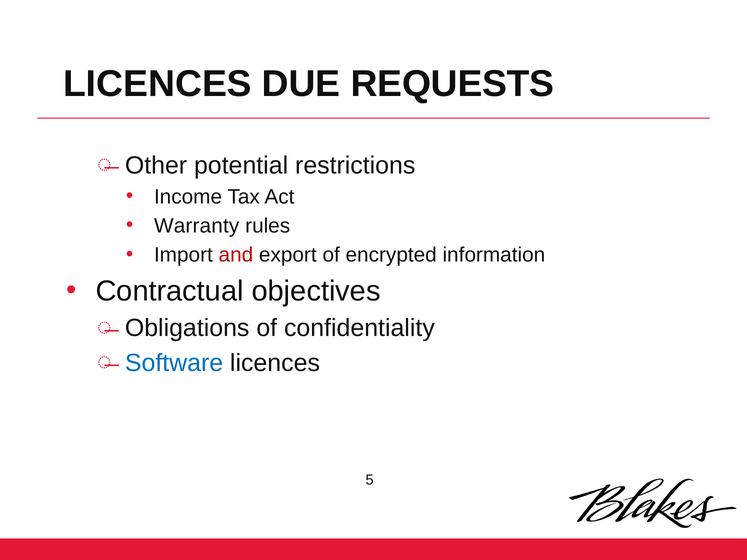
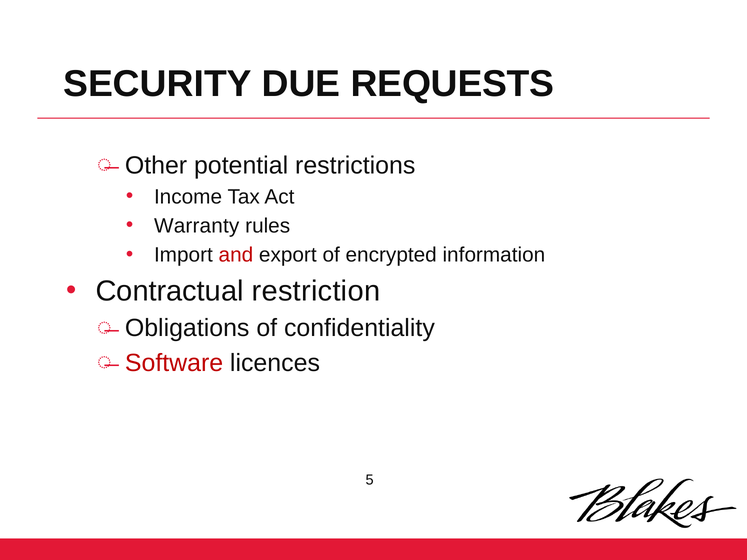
LICENCES at (157, 84): LICENCES -> SECURITY
objectives: objectives -> restriction
Software colour: blue -> red
